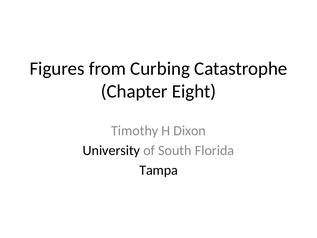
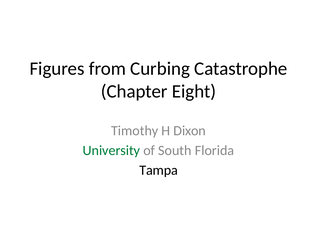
University colour: black -> green
